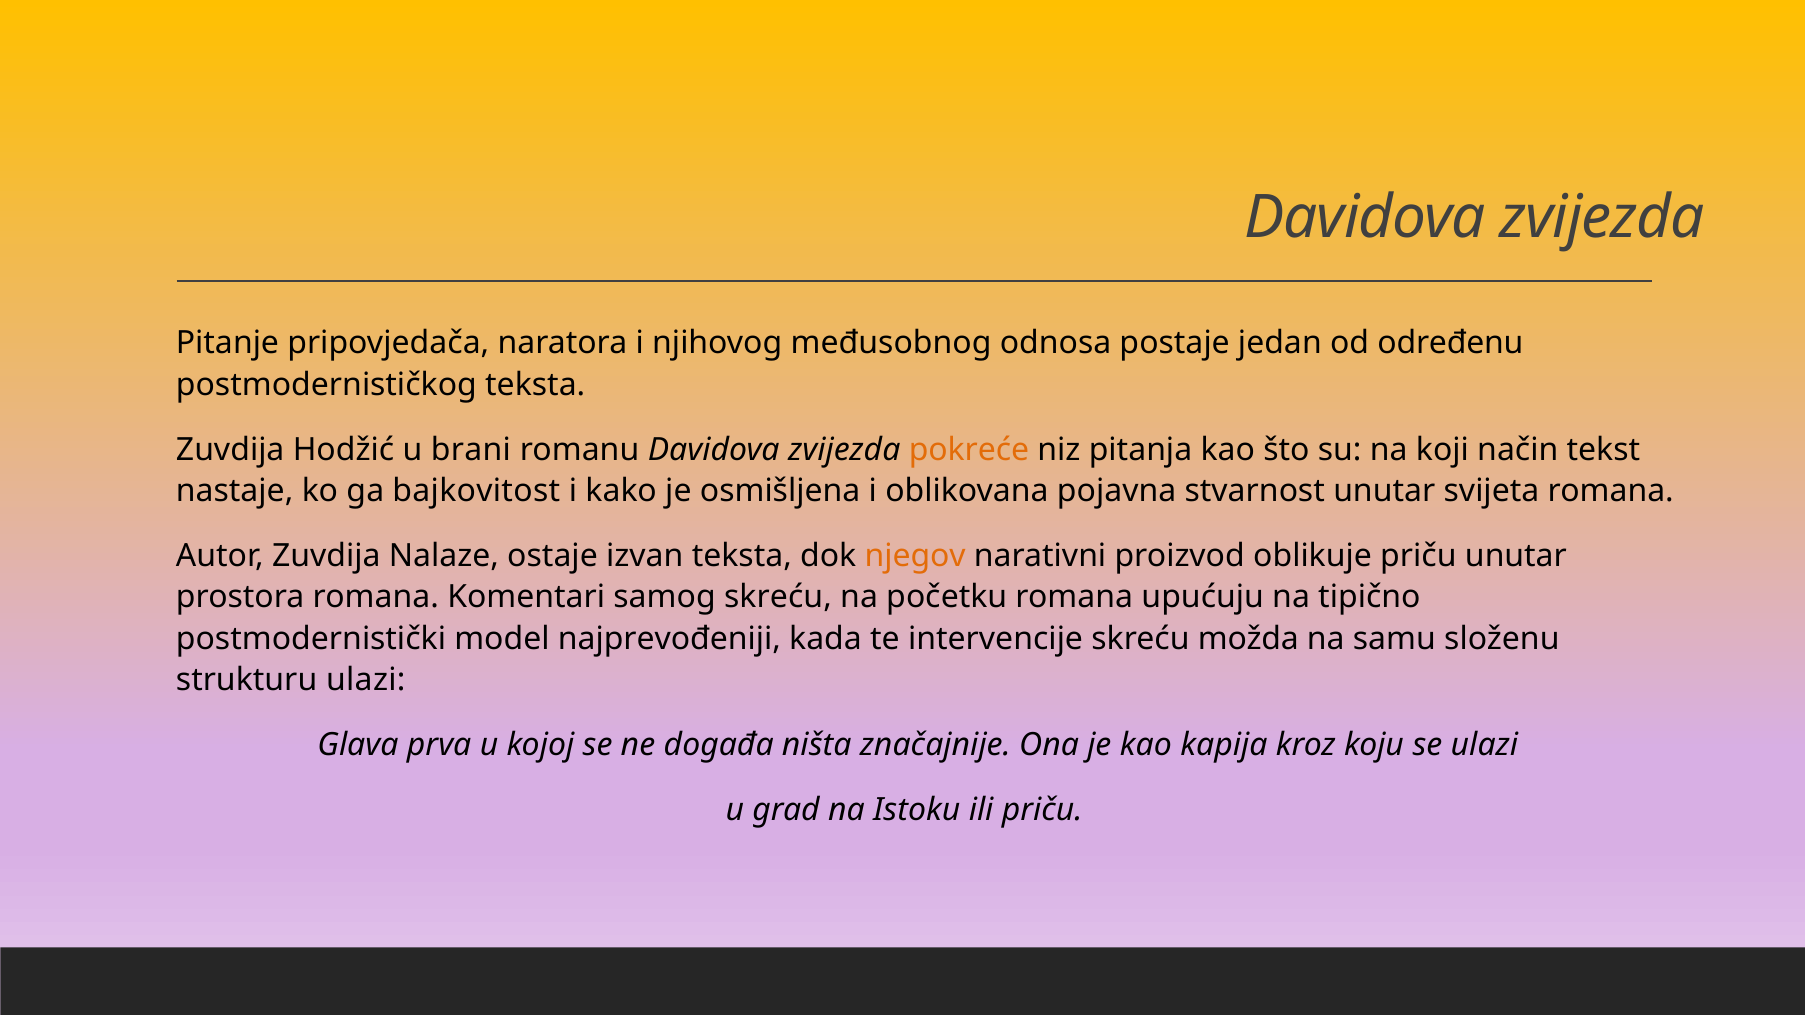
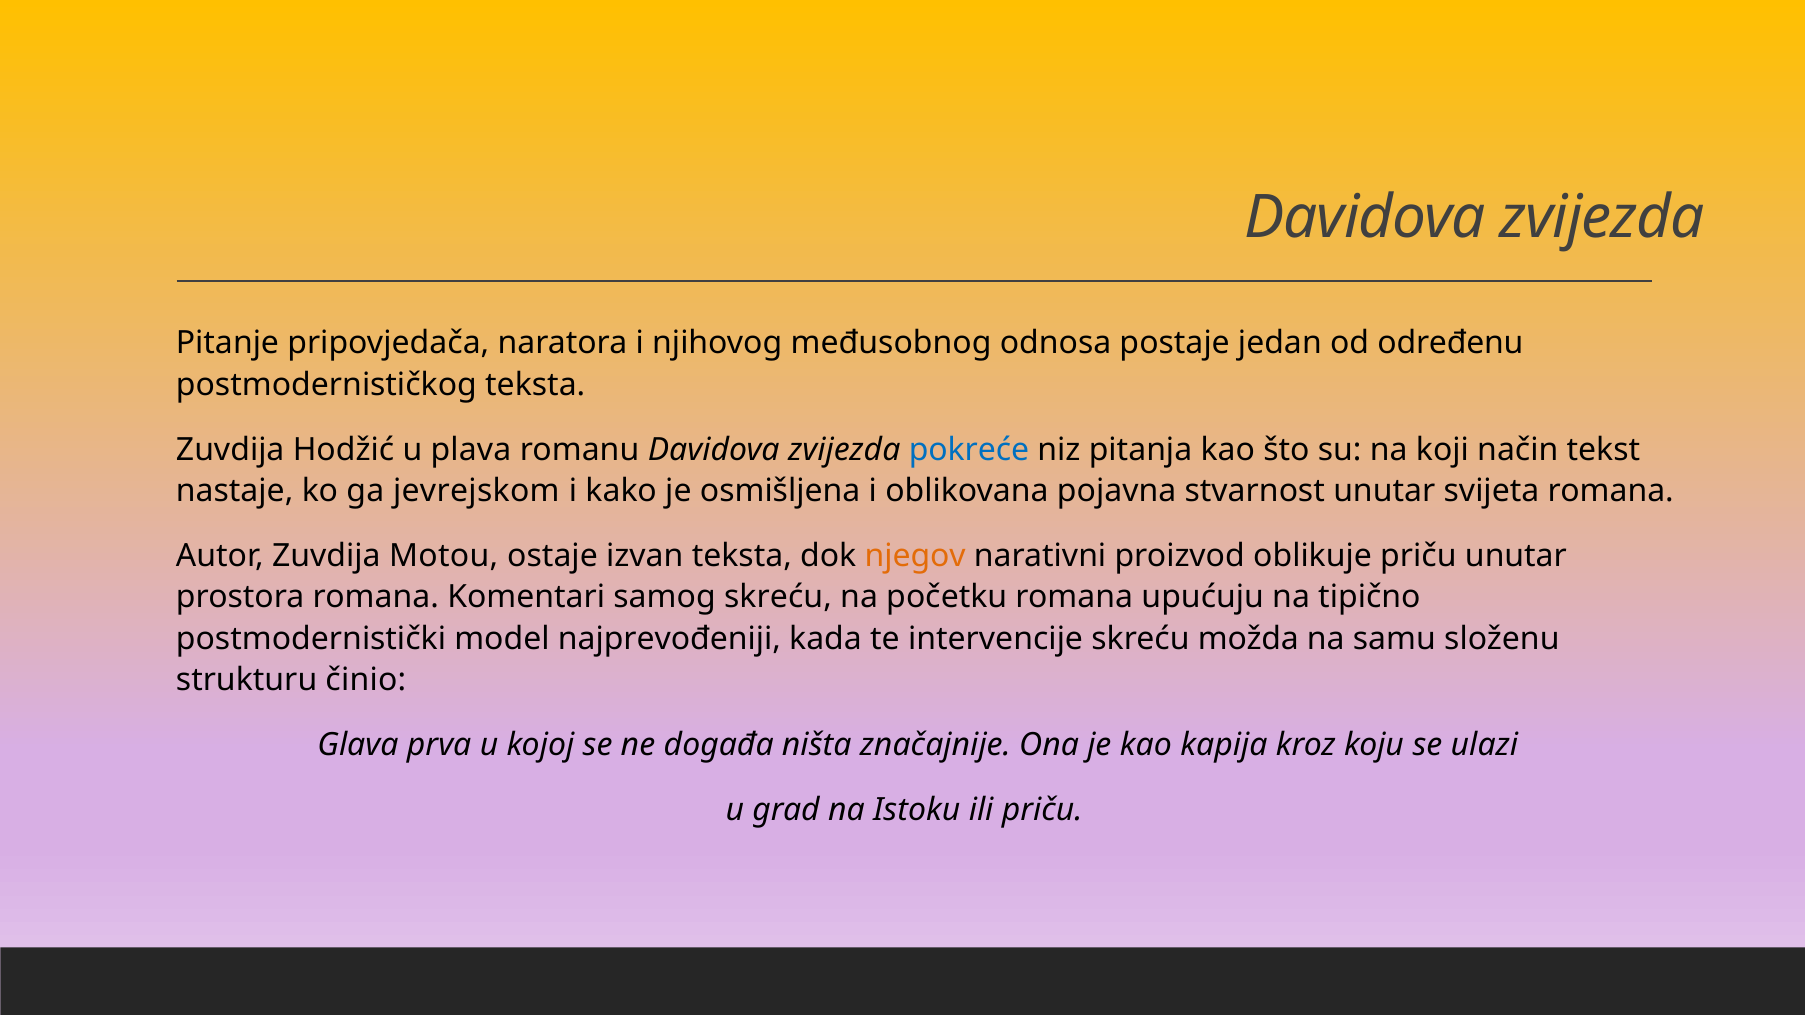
brani: brani -> plava
pokreće colour: orange -> blue
bajkovitost: bajkovitost -> jevrejskom
Nalaze: Nalaze -> Motou
strukturu ulazi: ulazi -> činio
